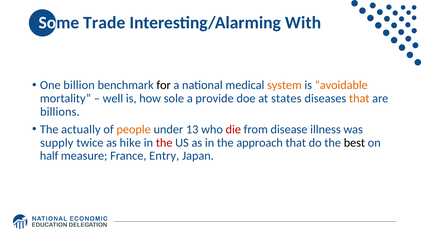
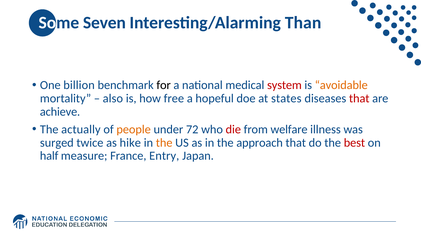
Trade: Trade -> Seven
With: With -> Than
system colour: orange -> red
well: well -> also
sole: sole -> free
provide: provide -> hopeful
that at (359, 98) colour: orange -> red
billions: billions -> achieve
13: 13 -> 72
disease: disease -> welfare
supply: supply -> surged
the at (164, 143) colour: red -> orange
best colour: black -> red
